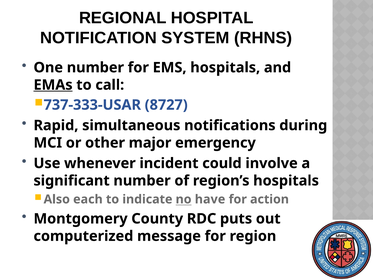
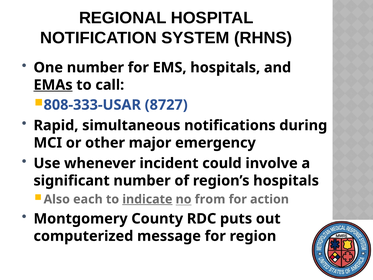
737-333-USAR: 737-333-USAR -> 808-333-USAR
indicate underline: none -> present
have: have -> from
